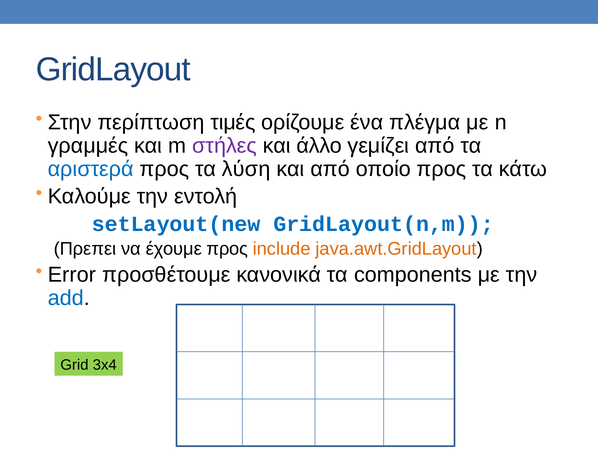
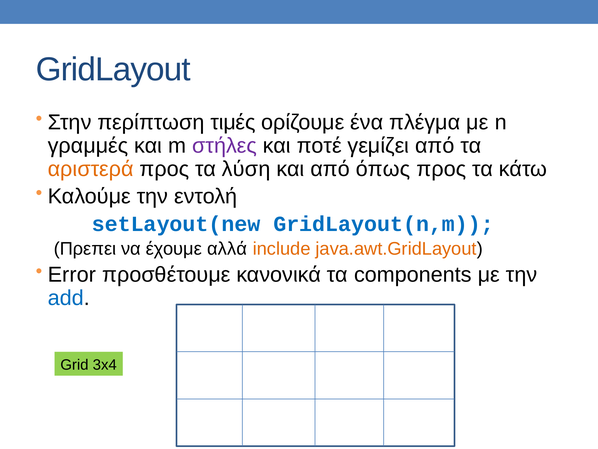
άλλο: άλλο -> ποτέ
αριστερά colour: blue -> orange
οποίο: οποίο -> όπως
έχουμε προς: προς -> αλλά
